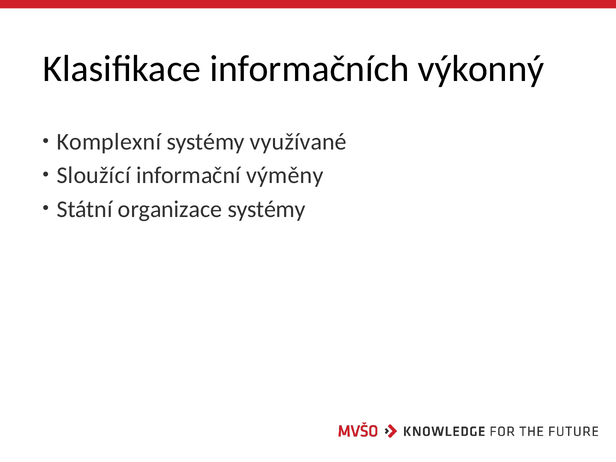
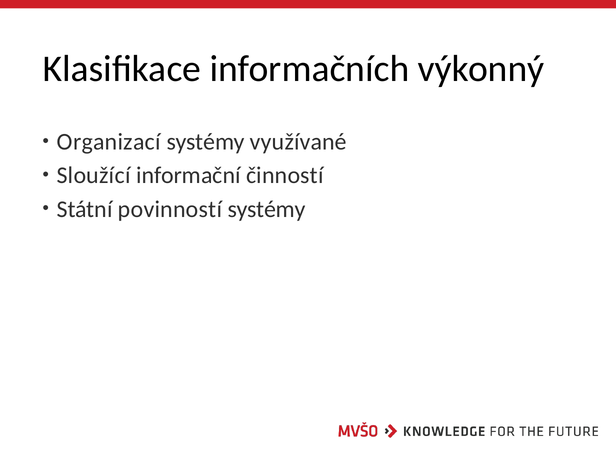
Komplexní: Komplexní -> Organizací
výměny: výměny -> činností
organizace: organizace -> povinností
